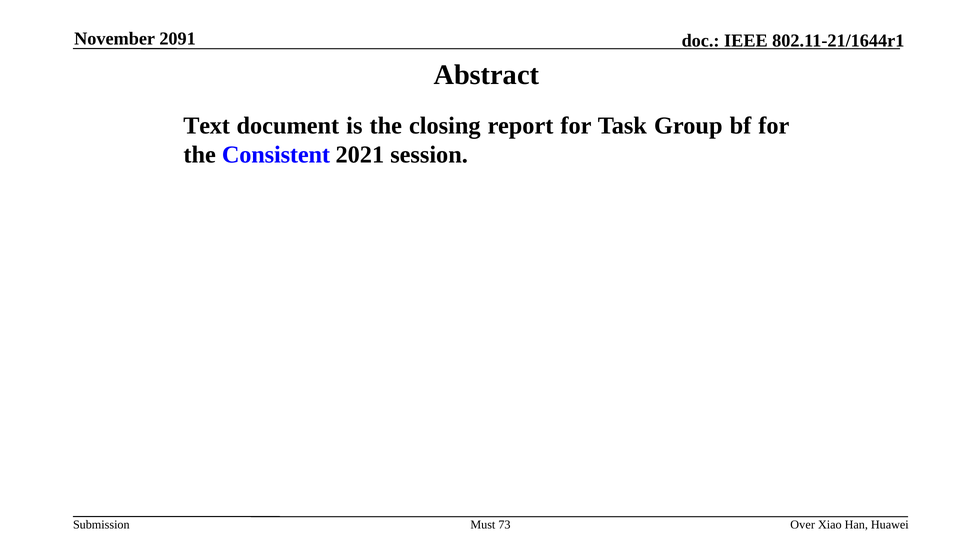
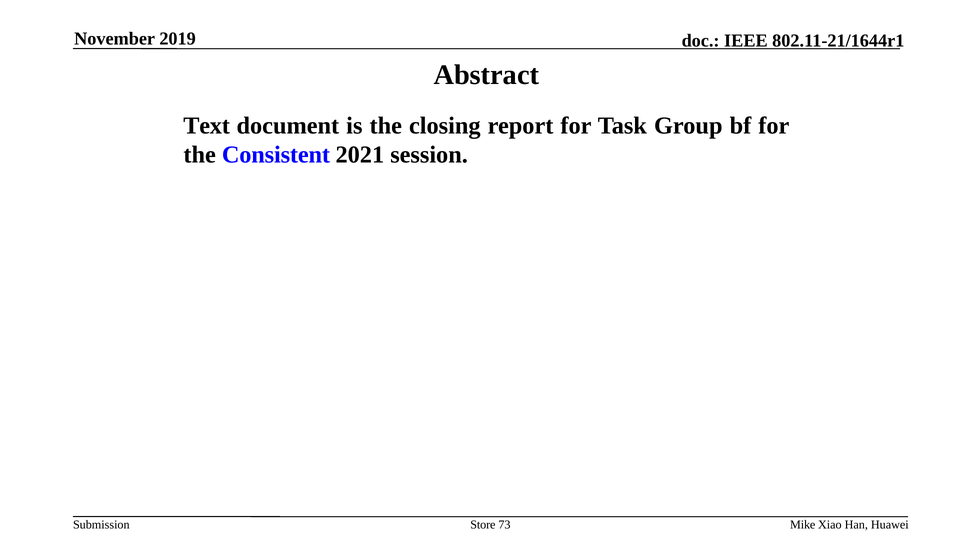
2091: 2091 -> 2019
Must: Must -> Store
Over: Over -> Mike
